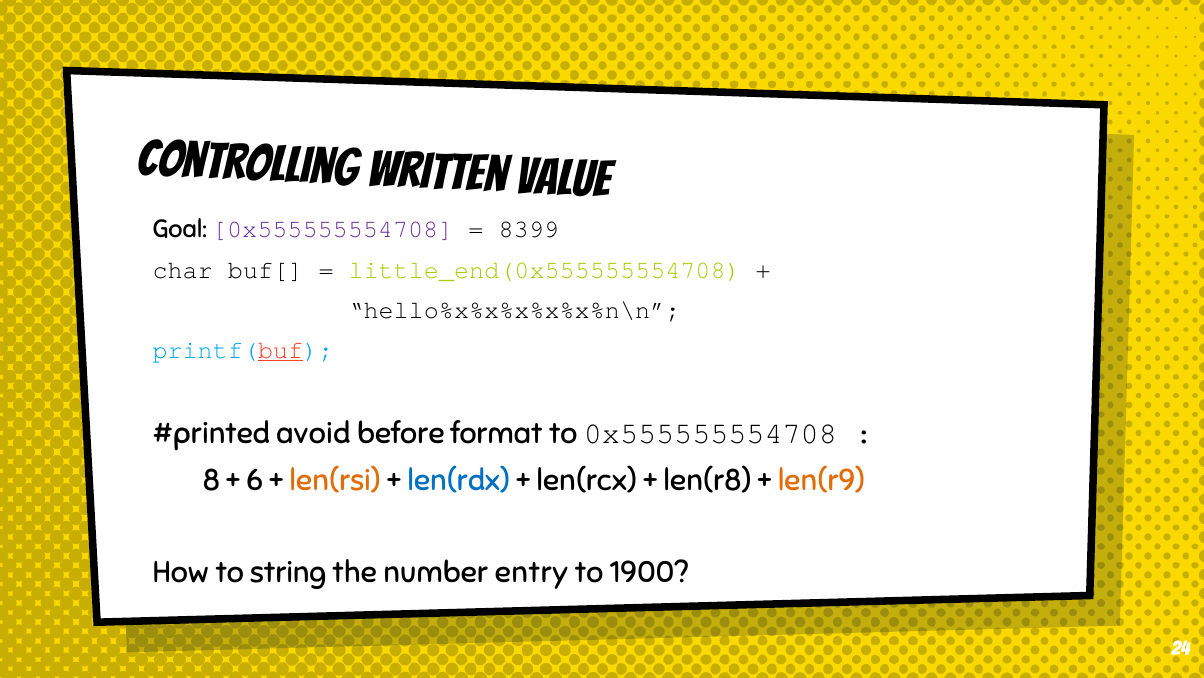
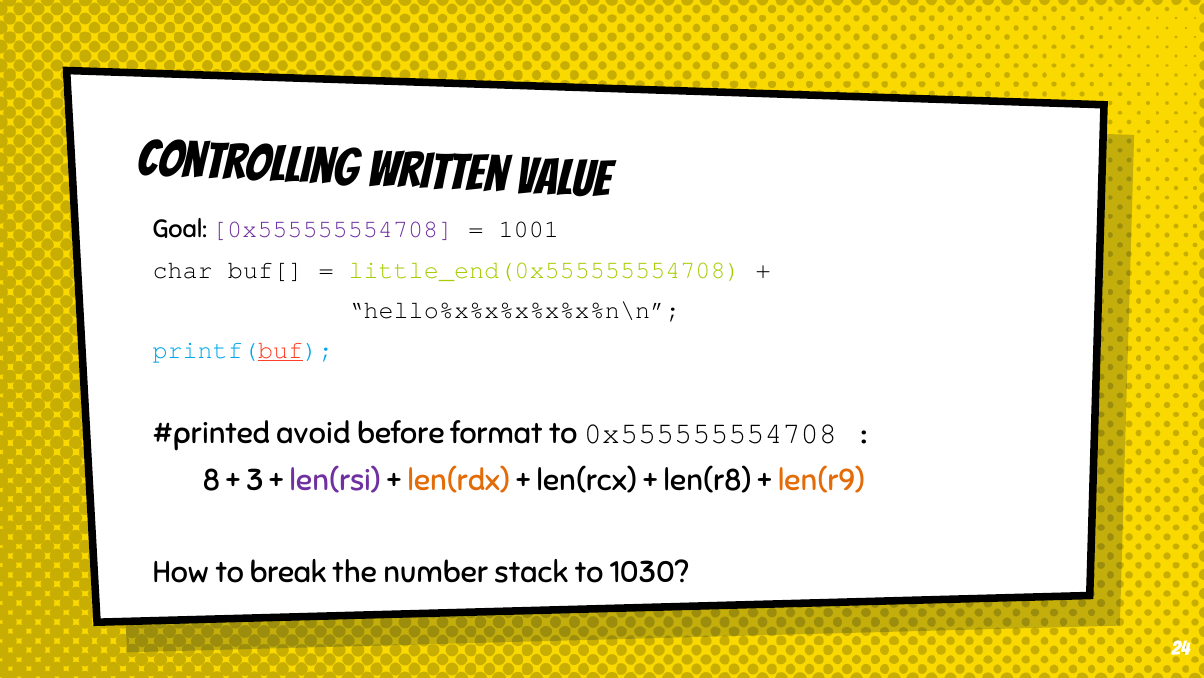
8399: 8399 -> 1001
6: 6 -> 3
len(rsi colour: orange -> purple
len(rdx colour: blue -> orange
string: string -> break
entry: entry -> stack
1900: 1900 -> 1030
